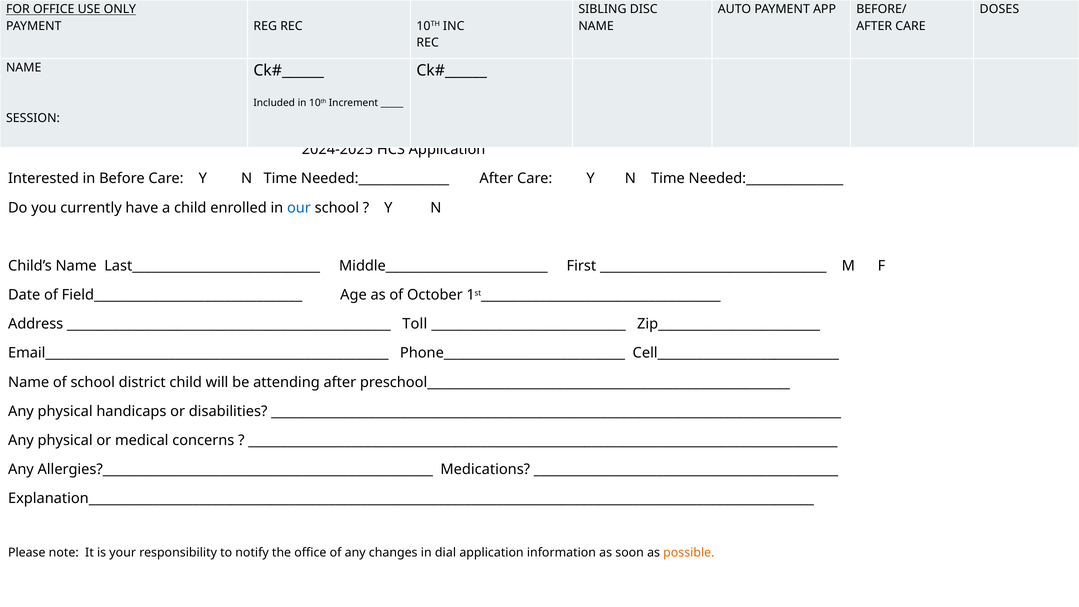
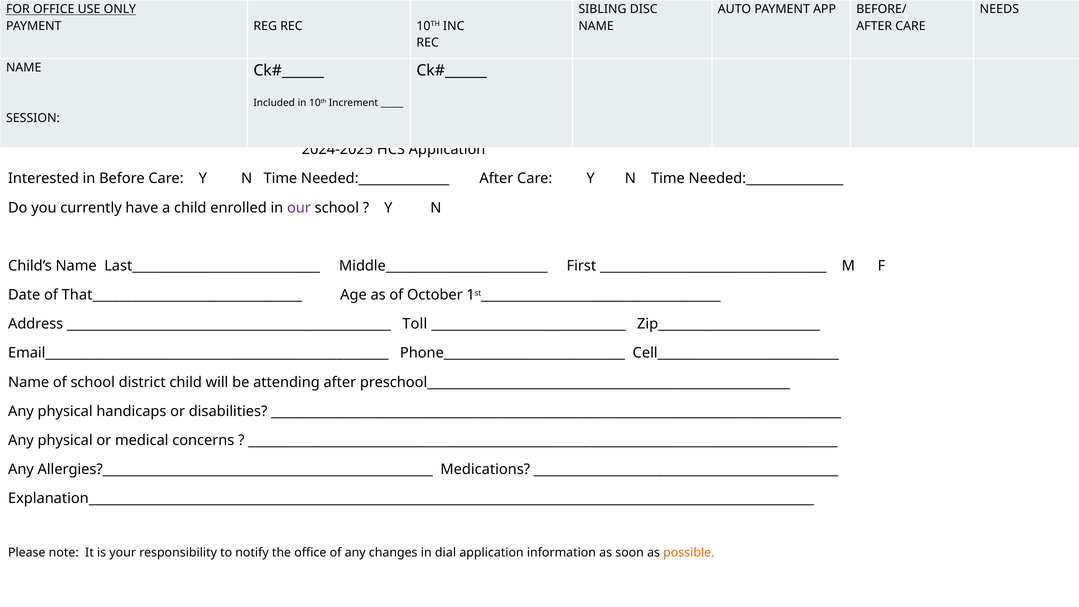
DOSES: DOSES -> NEEDS
our colour: blue -> purple
Field________________________________: Field________________________________ -> That________________________________
